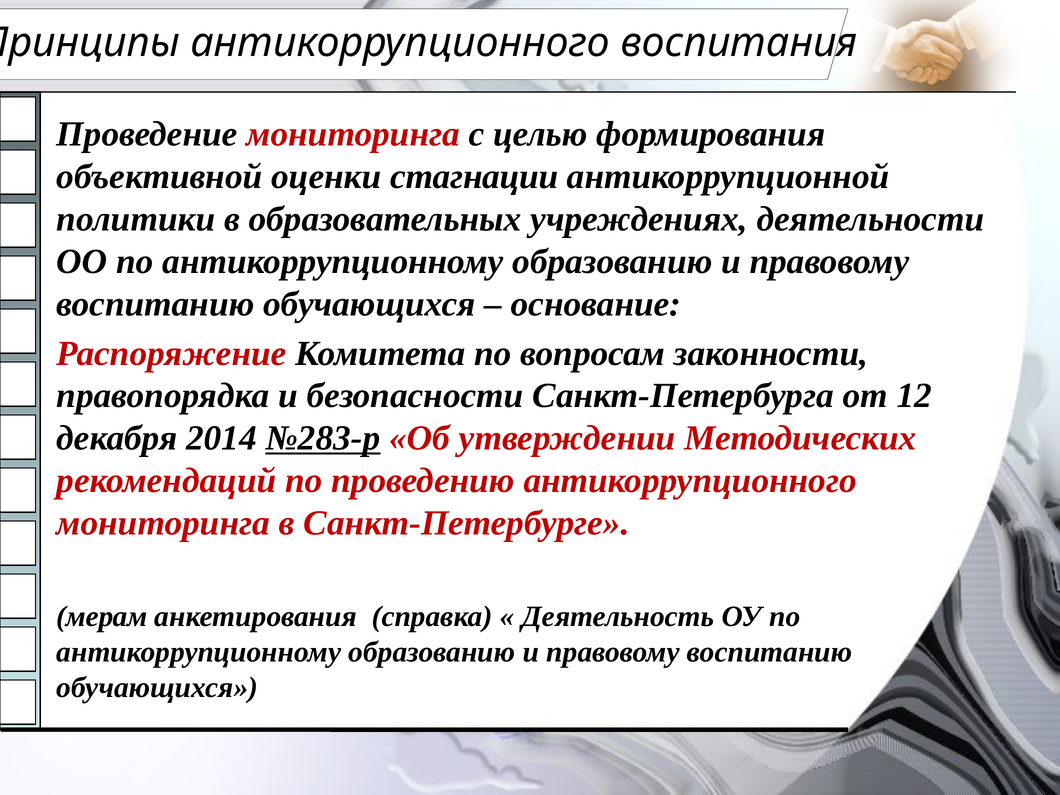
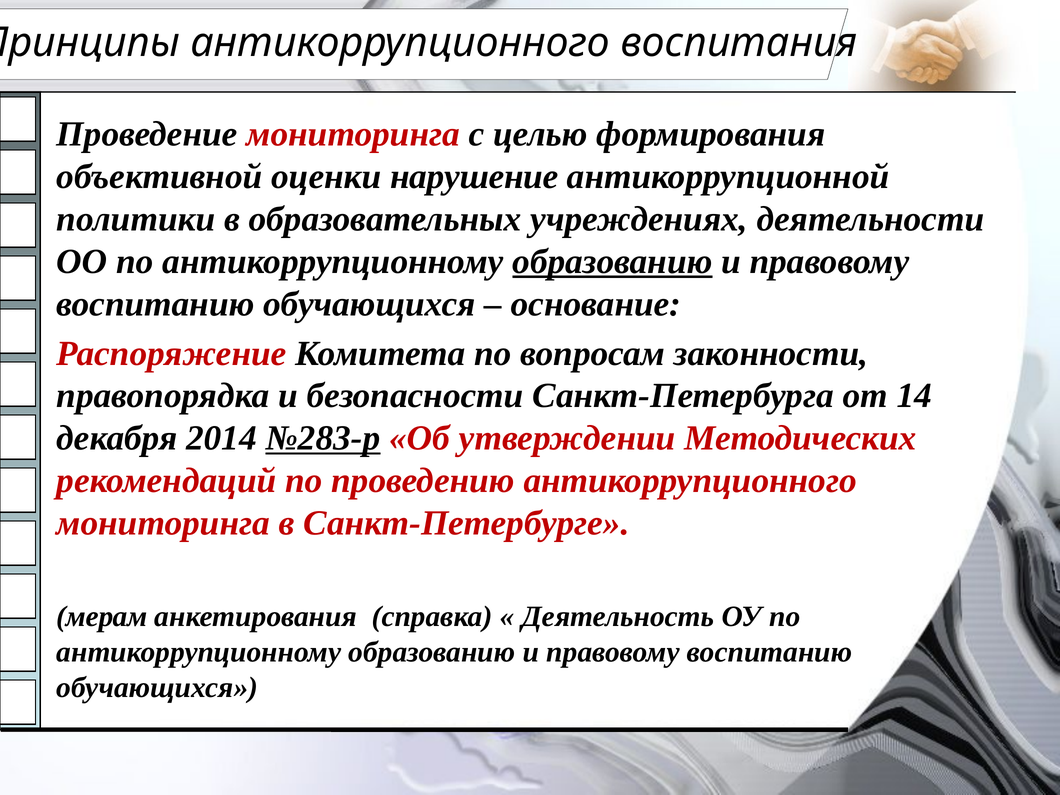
стагнации: стагнации -> нарушение
образованию at (612, 262) underline: none -> present
12: 12 -> 14
